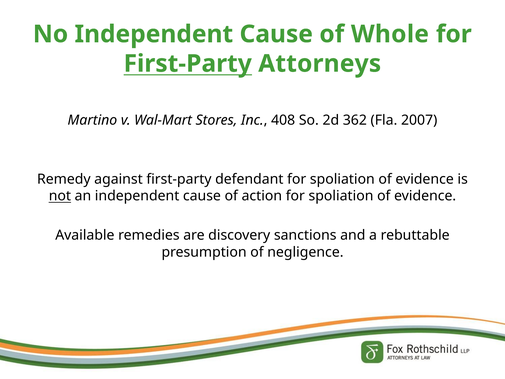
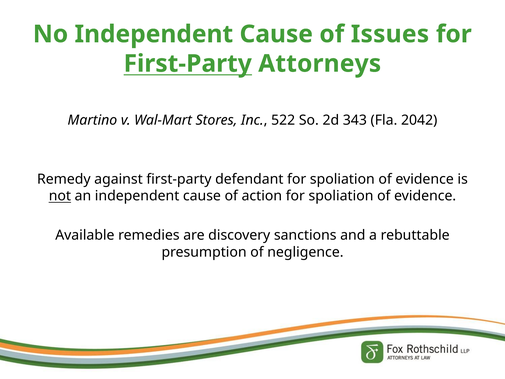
Whole: Whole -> Issues
408: 408 -> 522
362: 362 -> 343
2007: 2007 -> 2042
